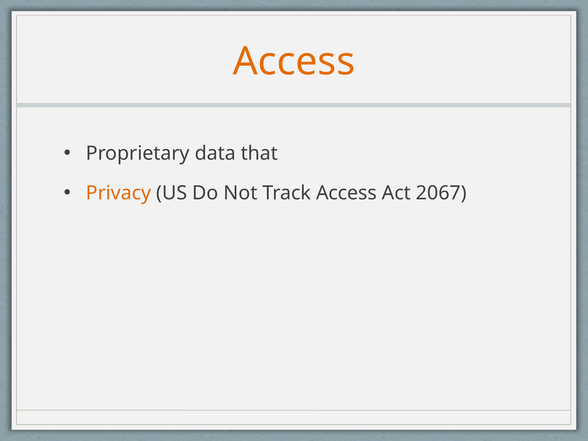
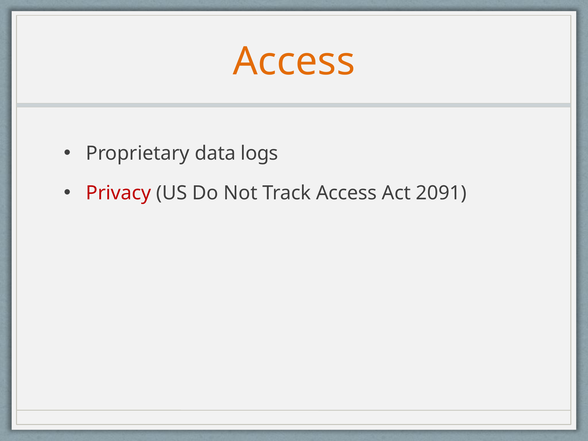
that: that -> logs
Privacy colour: orange -> red
2067: 2067 -> 2091
